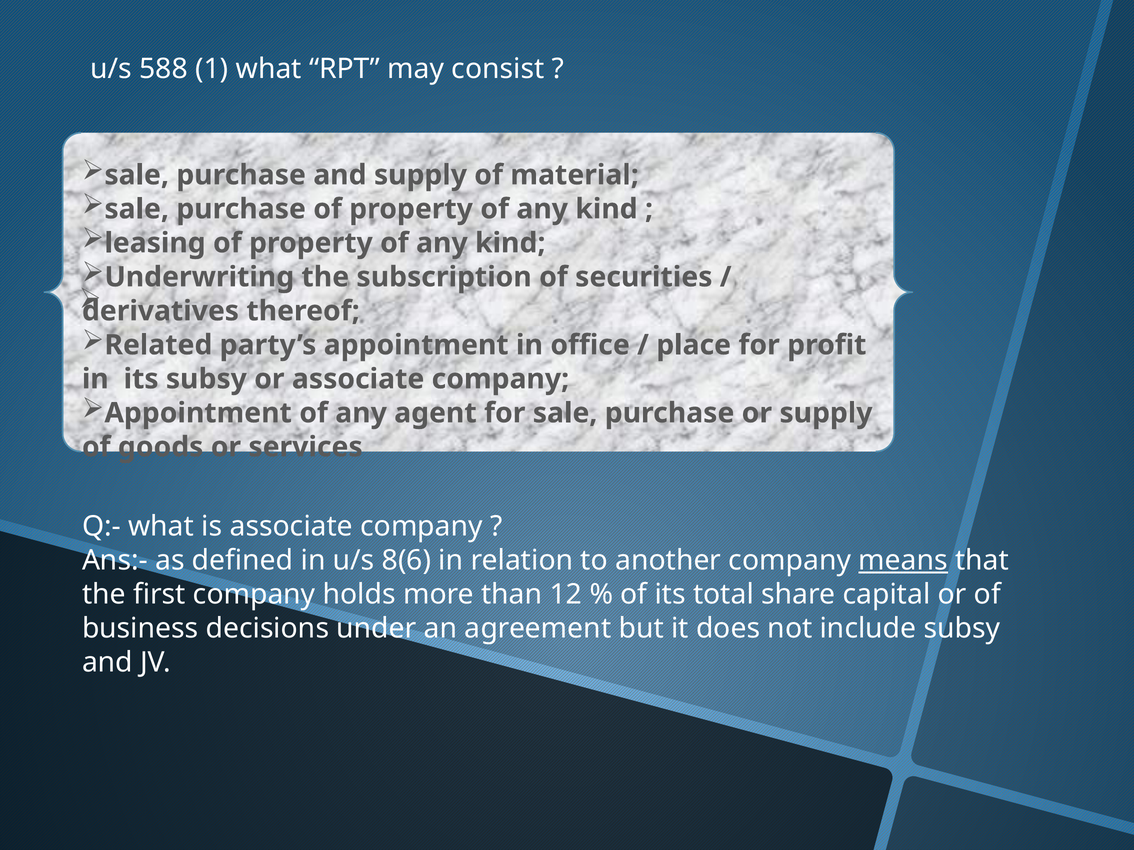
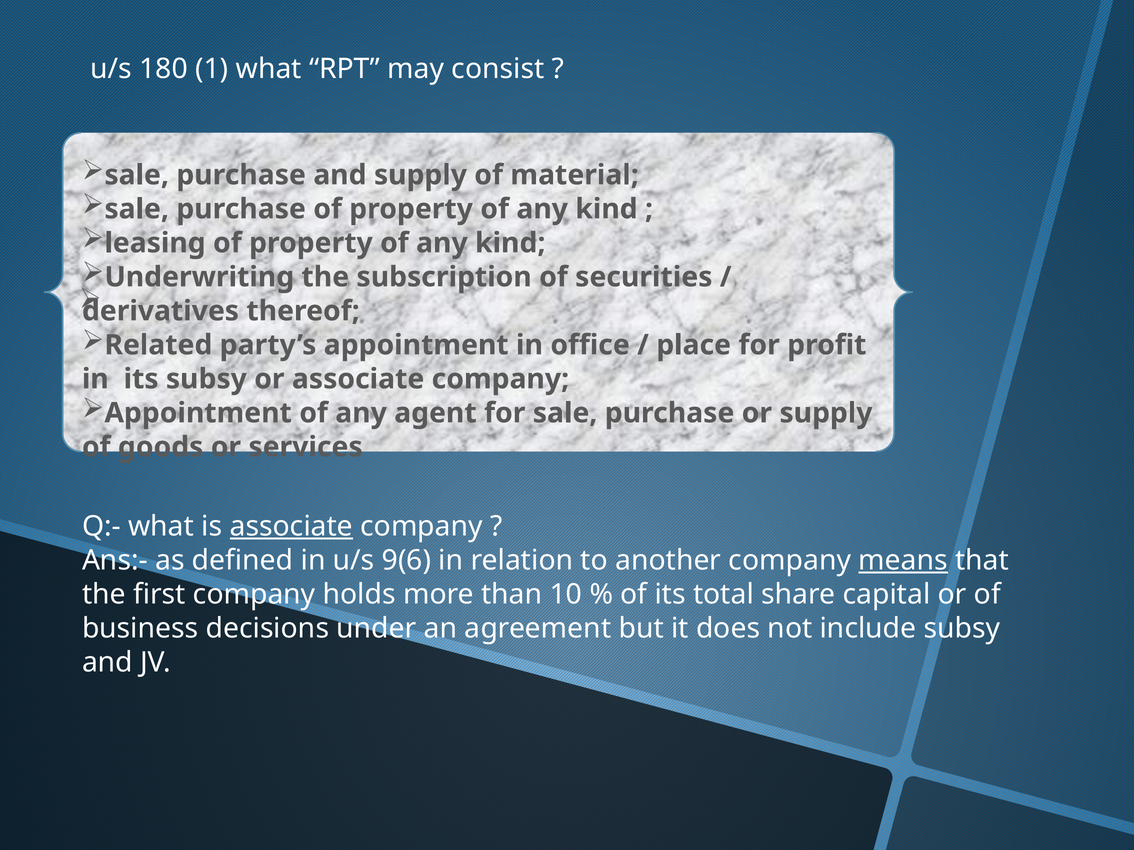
588: 588 -> 180
associate at (291, 527) underline: none -> present
8(6: 8(6 -> 9(6
12: 12 -> 10
